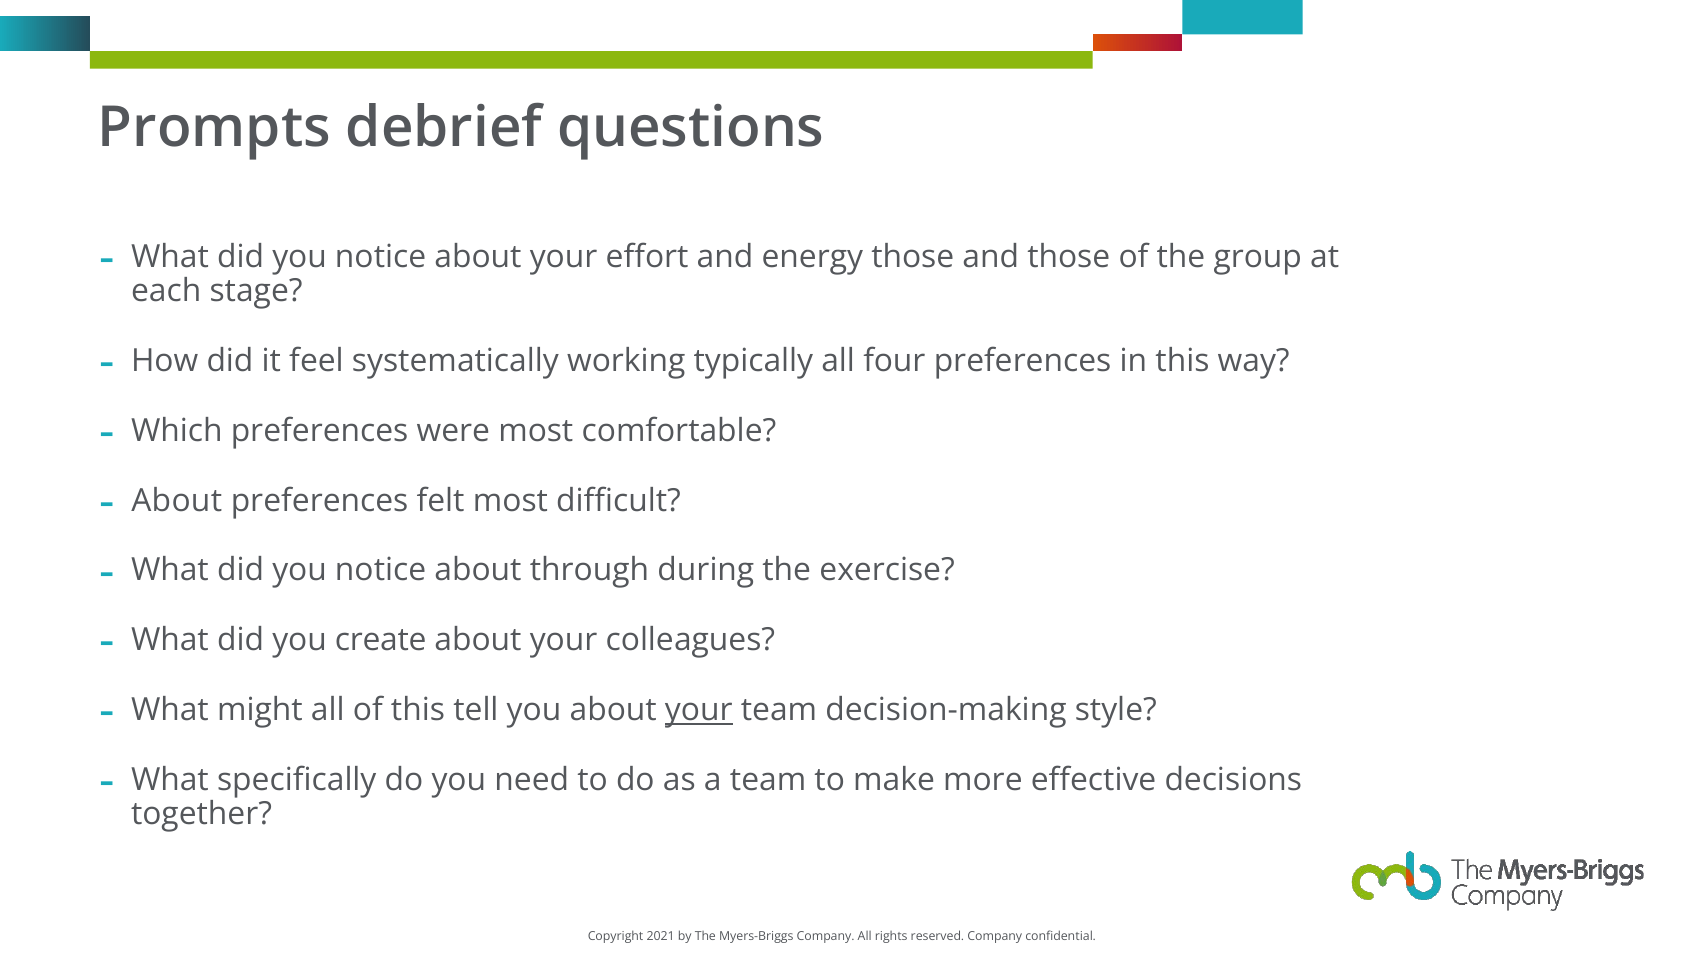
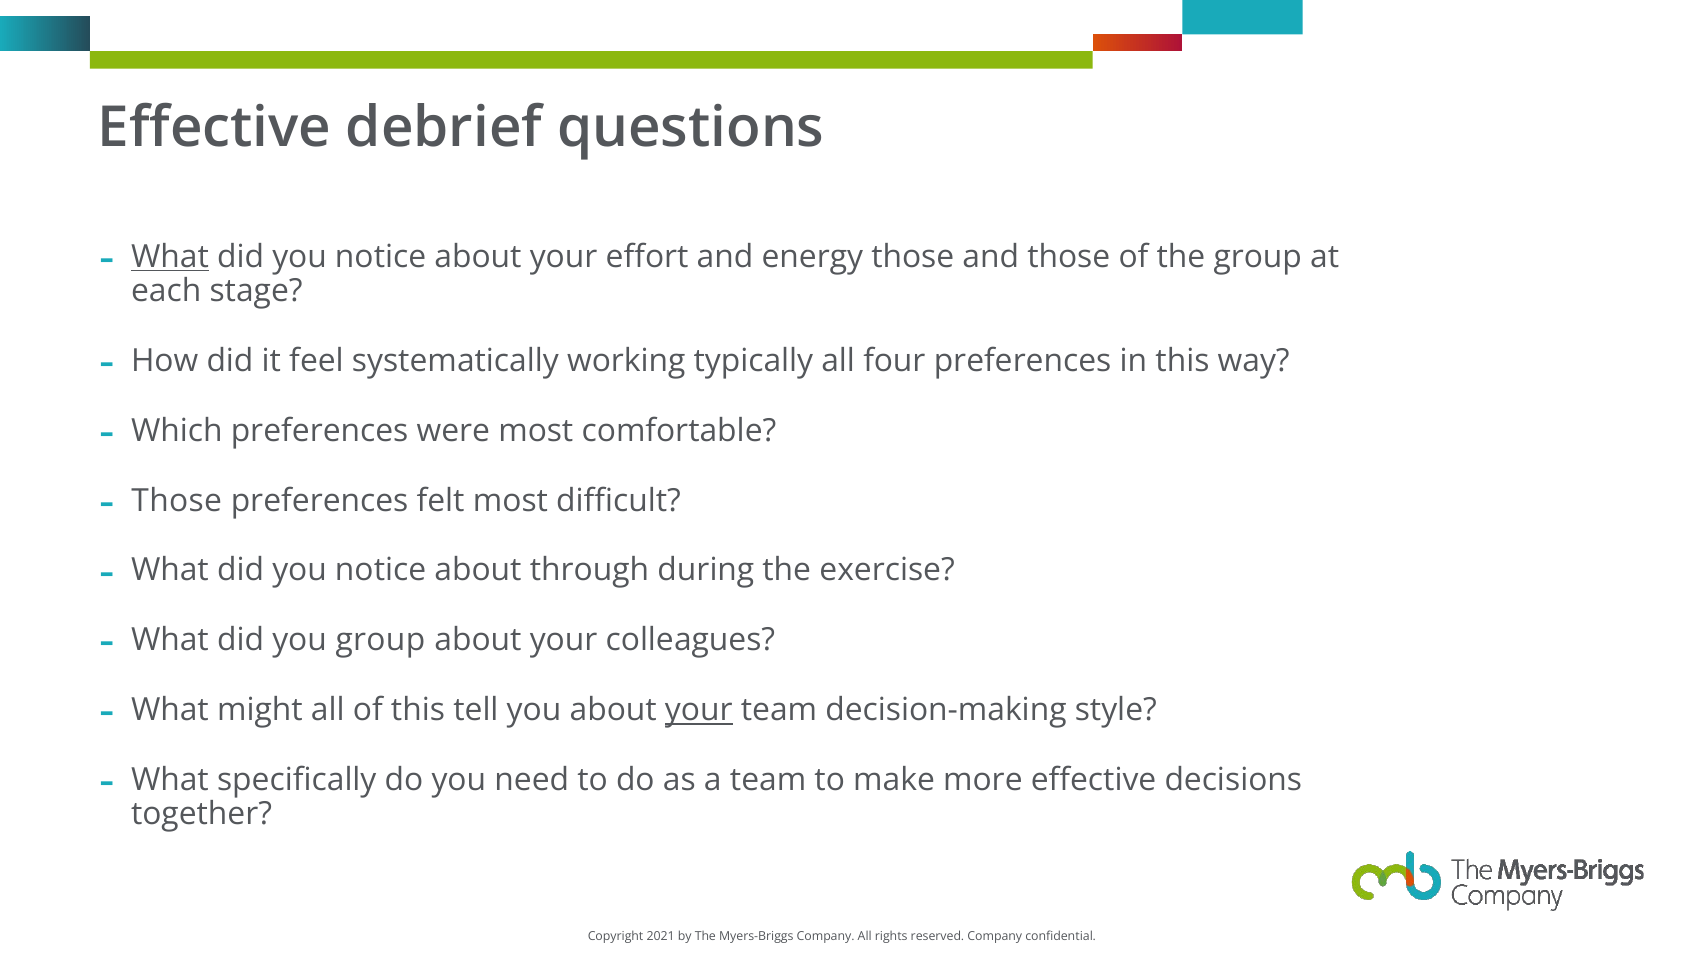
Prompts at (214, 128): Prompts -> Effective
What at (170, 257) underline: none -> present
About at (177, 501): About -> Those
you create: create -> group
